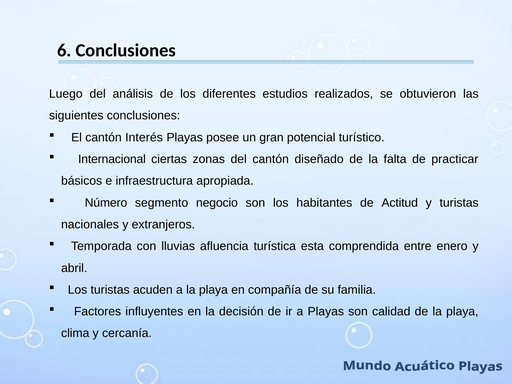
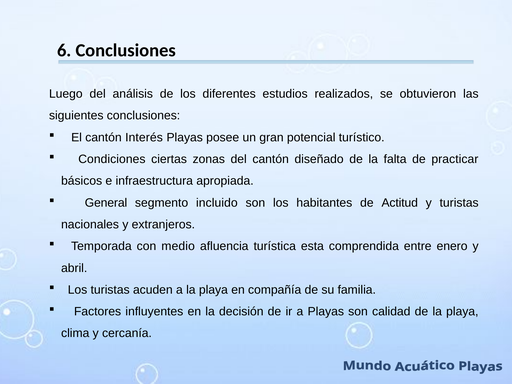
Internacional: Internacional -> Condiciones
Número: Número -> General
negocio: negocio -> incluido
lluvias: lluvias -> medio
